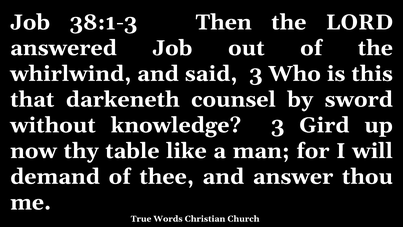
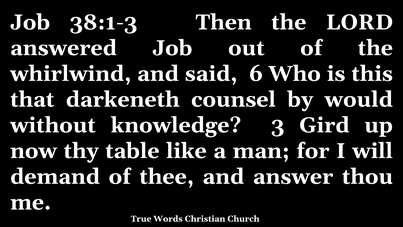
said 3: 3 -> 6
sword: sword -> would
